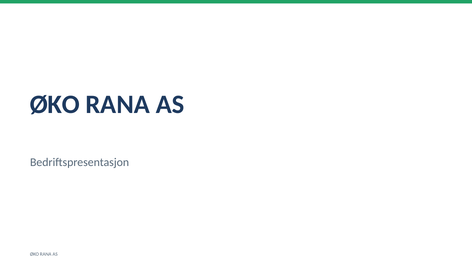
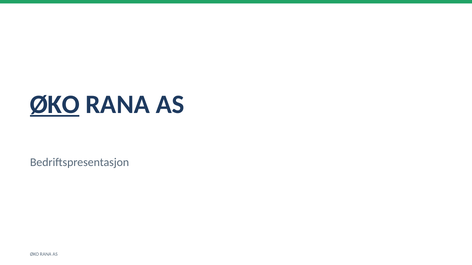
ØKO at (55, 105) underline: none -> present
